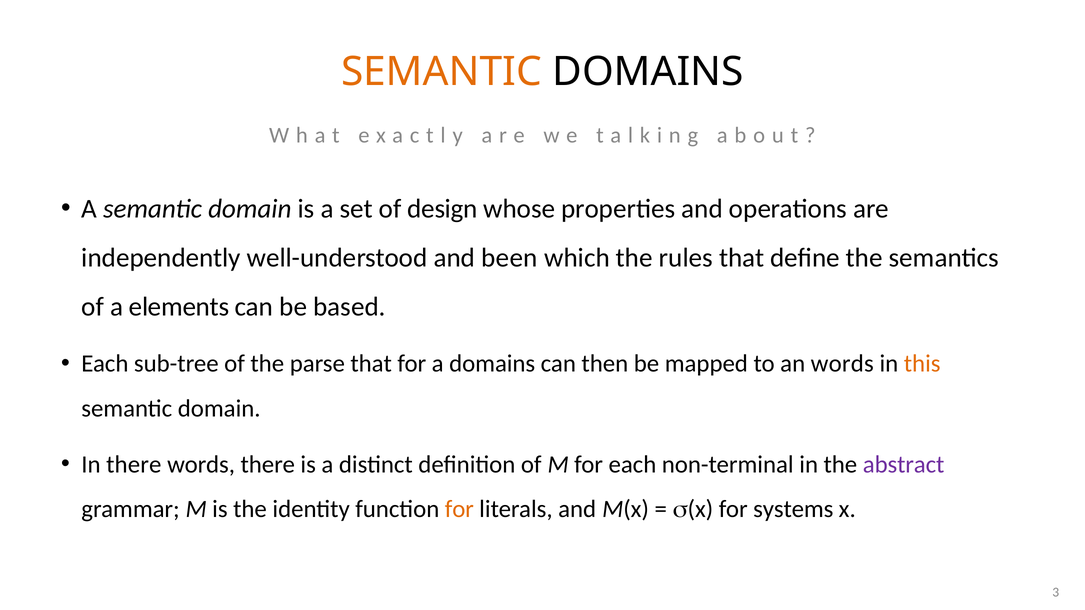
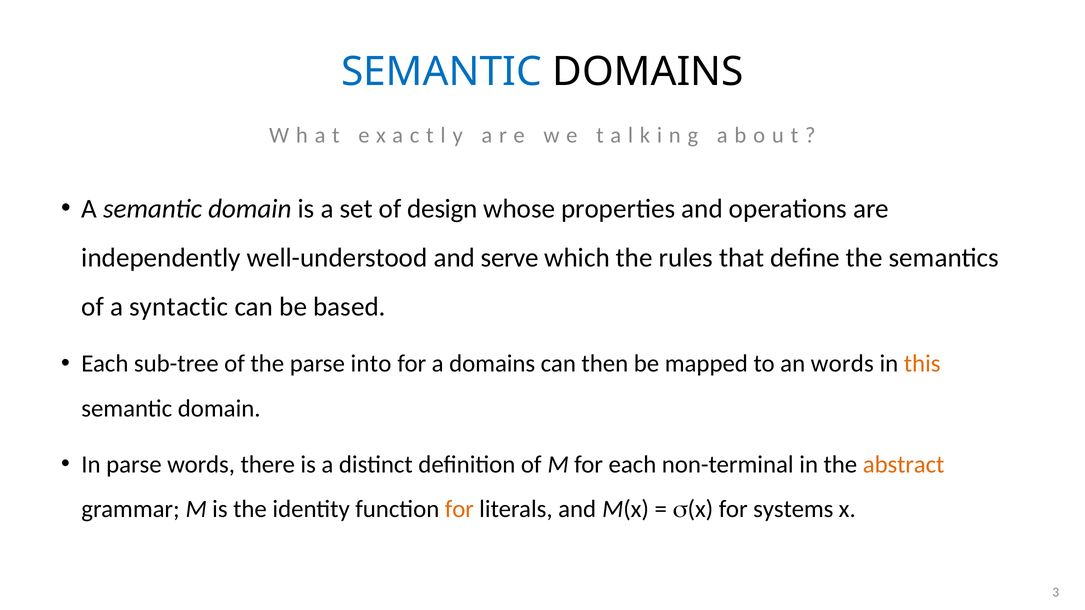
SEMANTIC at (441, 72) colour: orange -> blue
been: been -> serve
elements: elements -> syntactic
parse that: that -> into
In there: there -> parse
abstract colour: purple -> orange
